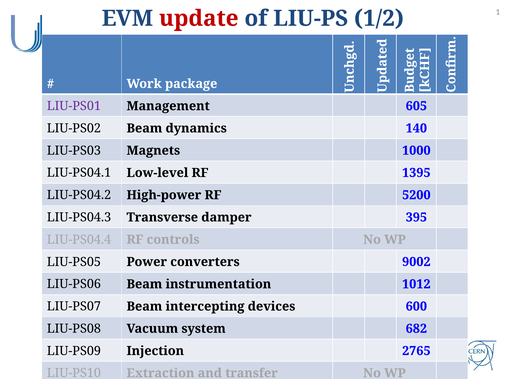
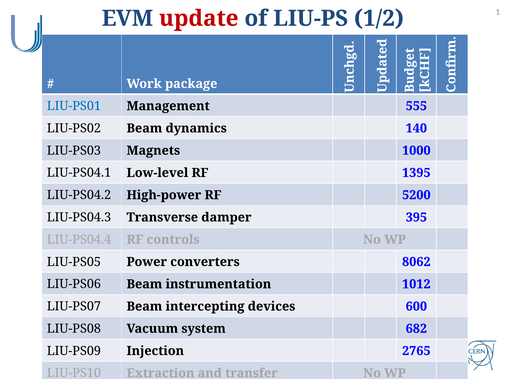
LIU-PS01 colour: purple -> blue
605: 605 -> 555
9002: 9002 -> 8062
